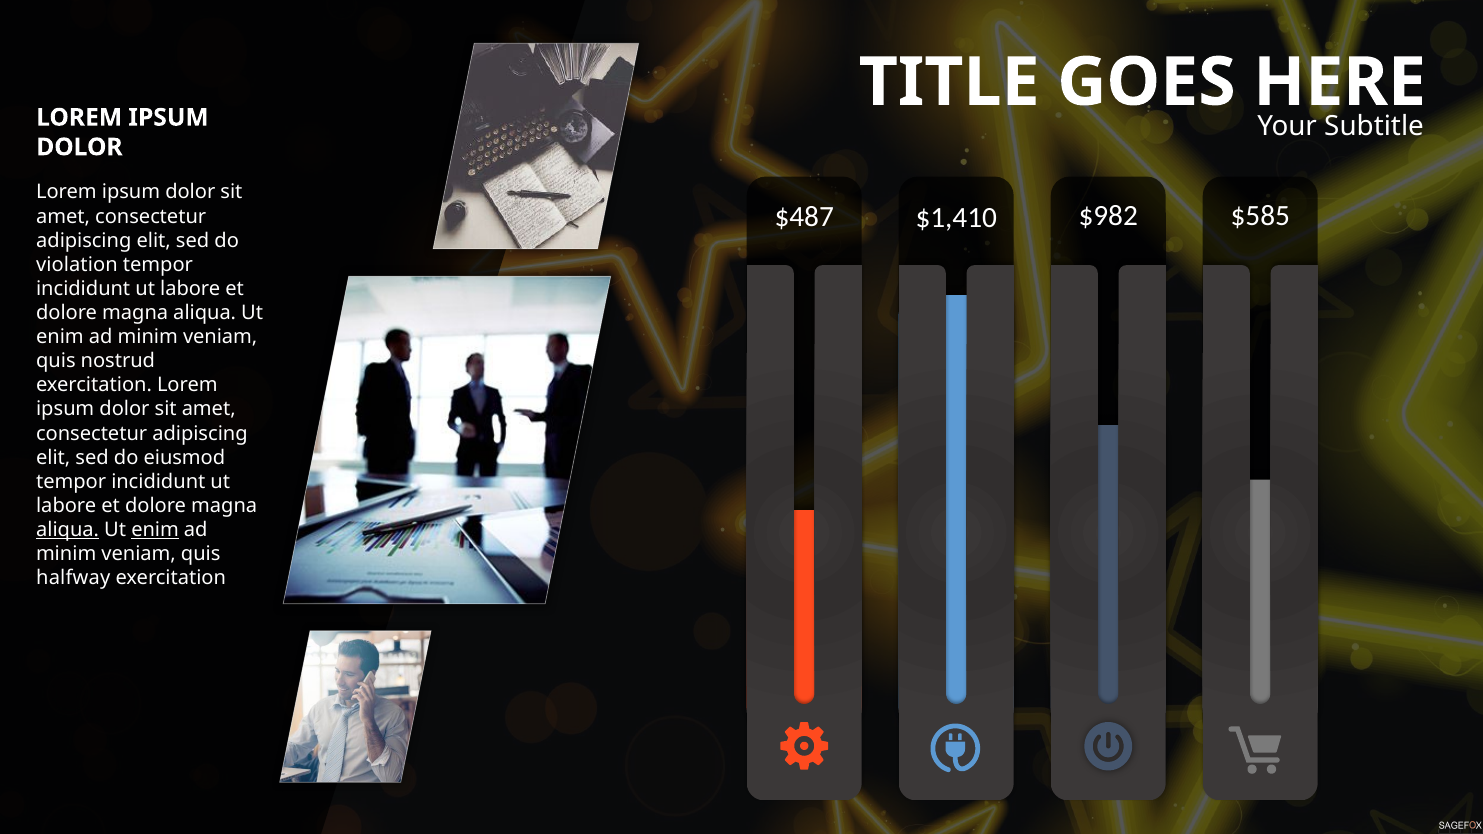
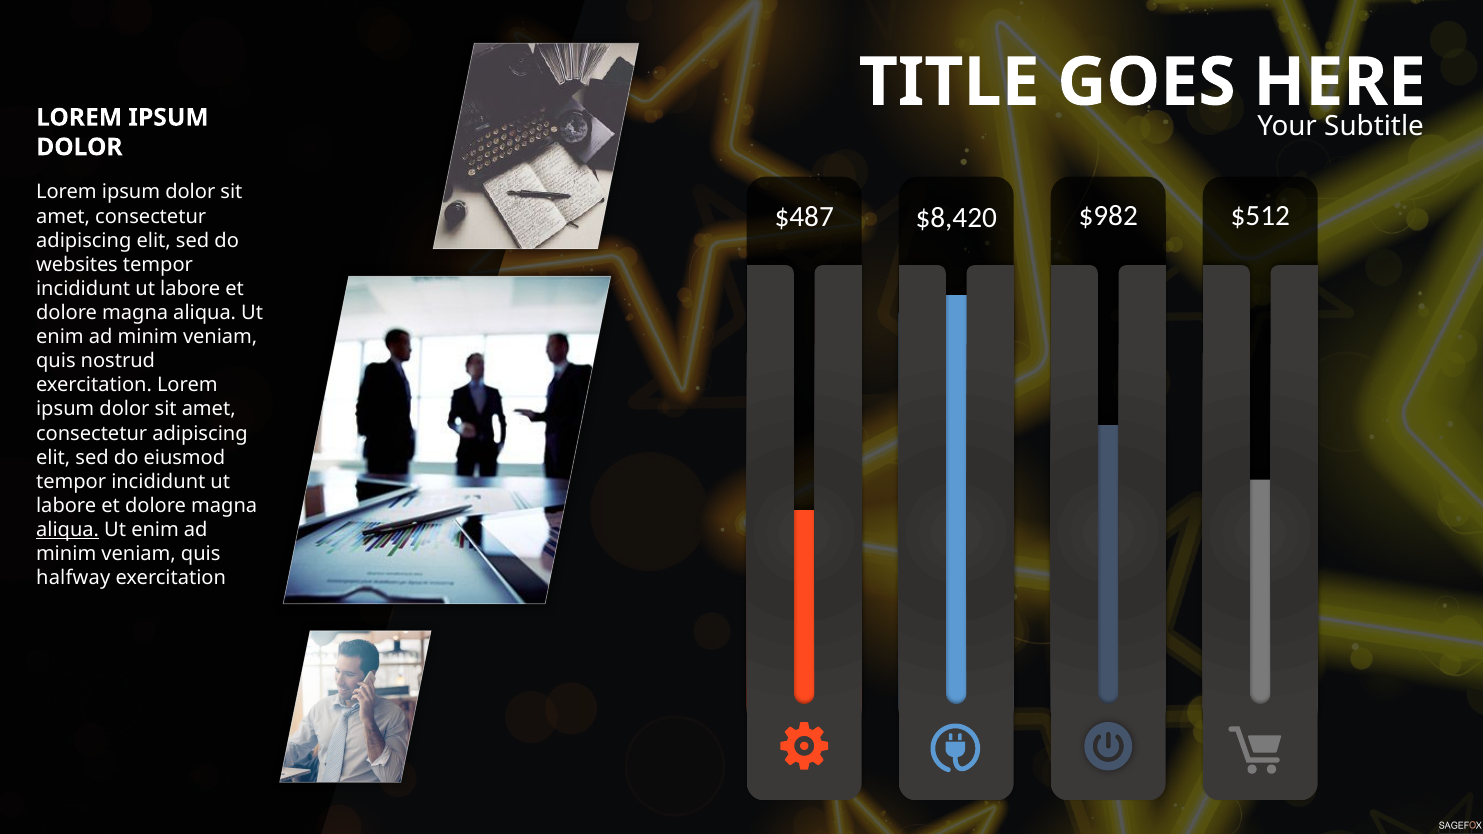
$1,410: $1,410 -> $8,420
$585: $585 -> $512
violation: violation -> websites
enim at (155, 530) underline: present -> none
